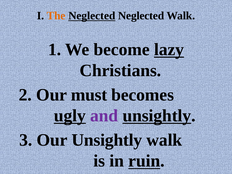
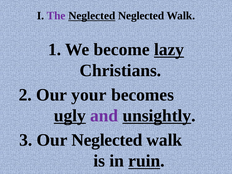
The colour: orange -> purple
must: must -> your
Our Unsightly: Unsightly -> Neglected
